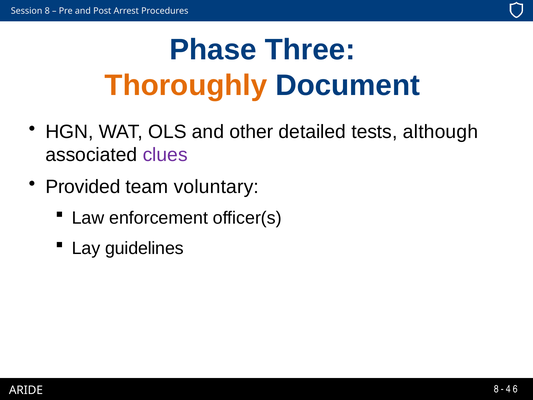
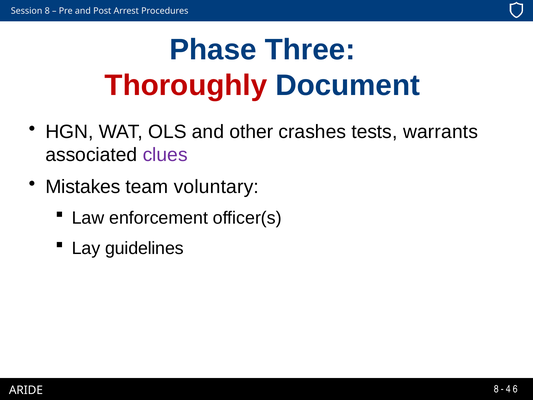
Thoroughly colour: orange -> red
detailed: detailed -> crashes
although: although -> warrants
Provided: Provided -> Mistakes
